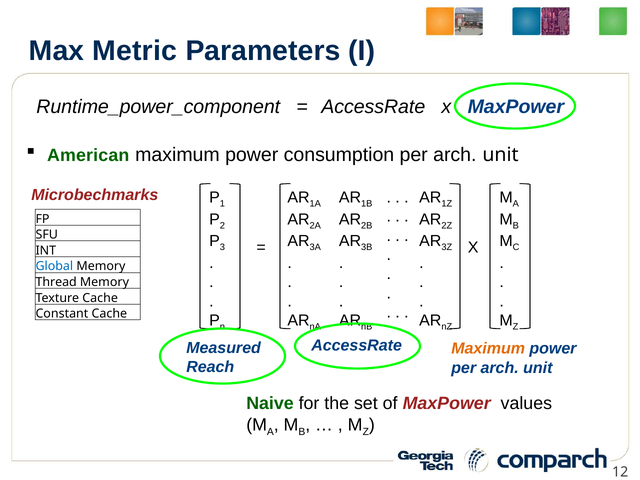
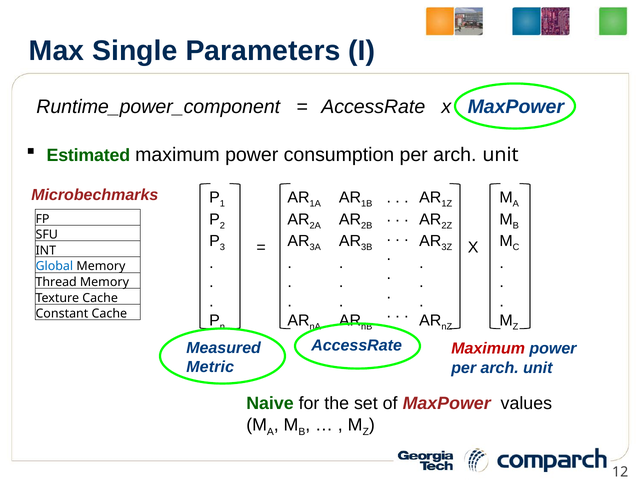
Metric: Metric -> Single
American: American -> Estimated
Maximum at (488, 349) colour: orange -> red
Reach: Reach -> Metric
